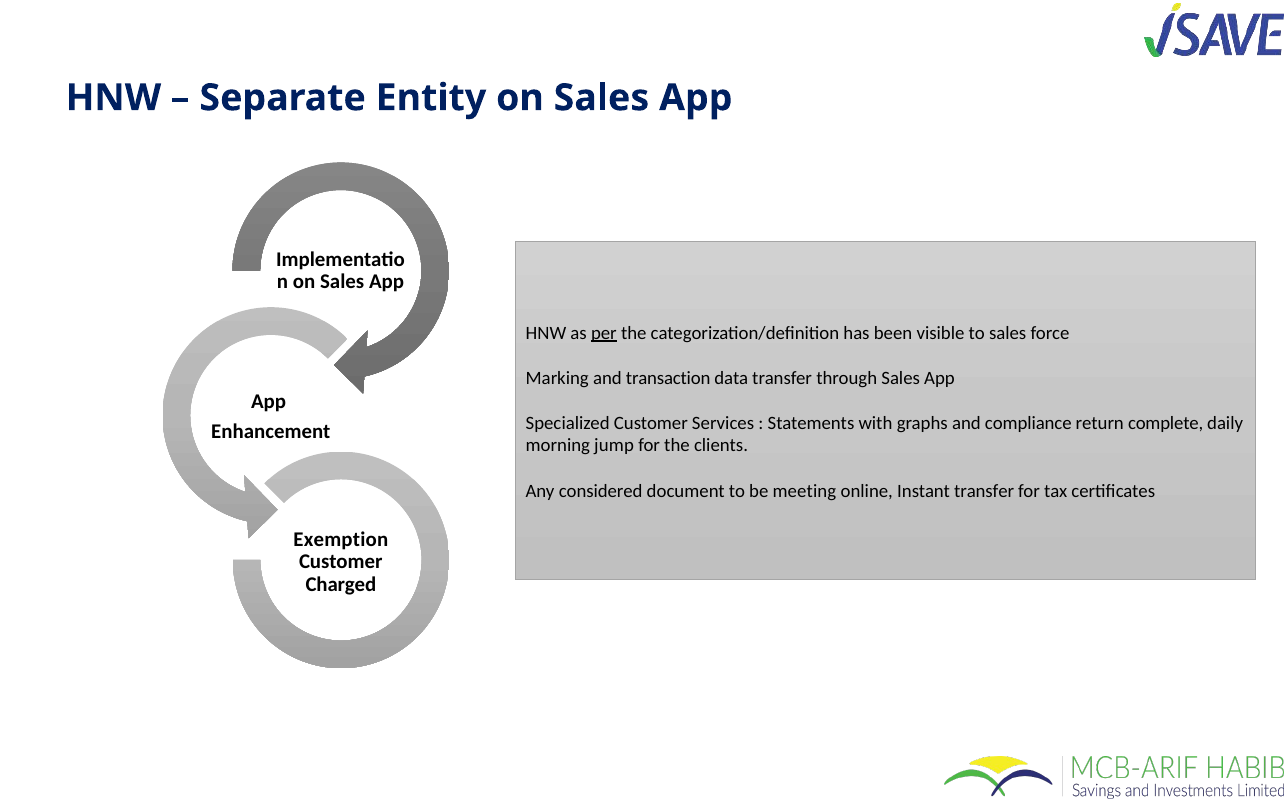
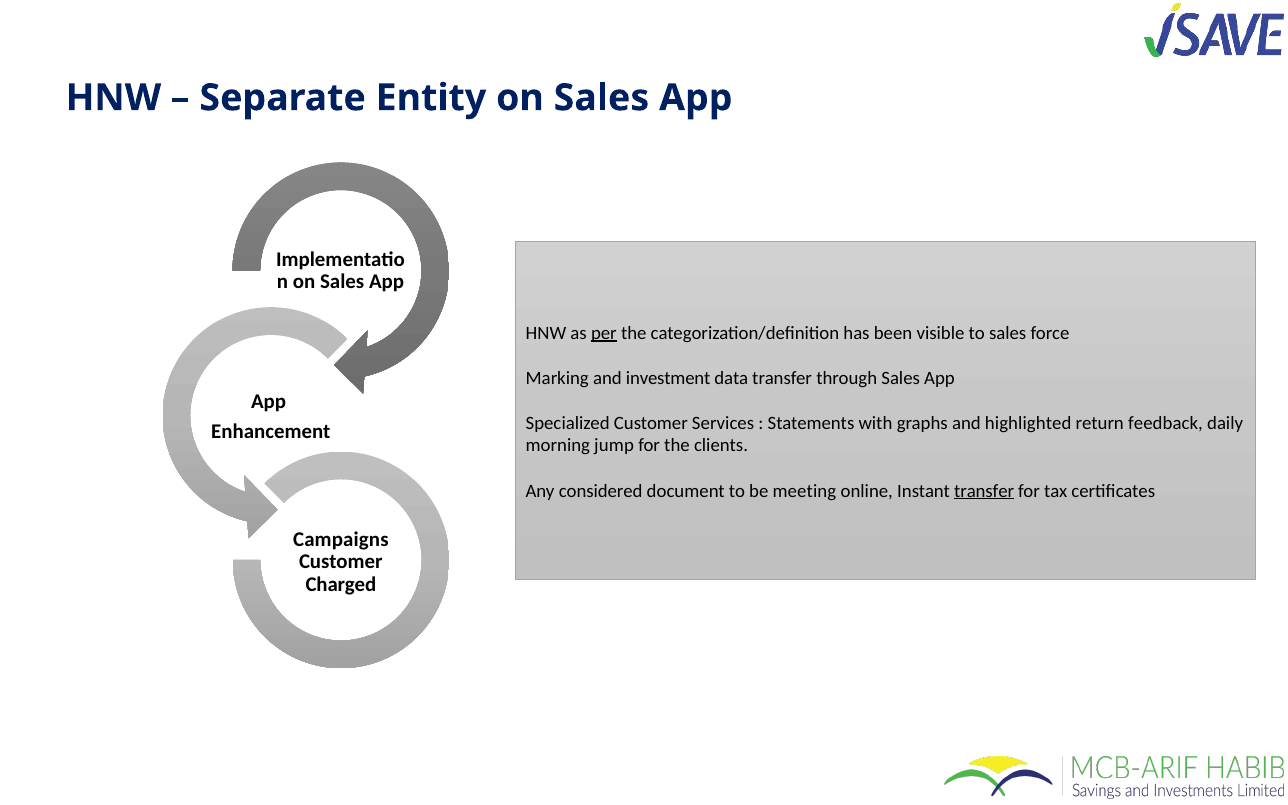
transaction: transaction -> investment
compliance: compliance -> highlighted
complete: complete -> feedback
transfer at (984, 491) underline: none -> present
Exemption: Exemption -> Campaigns
